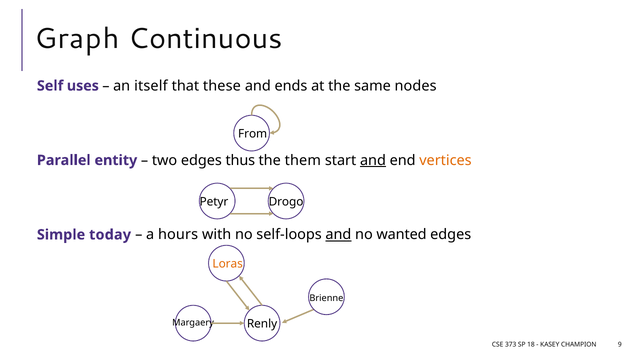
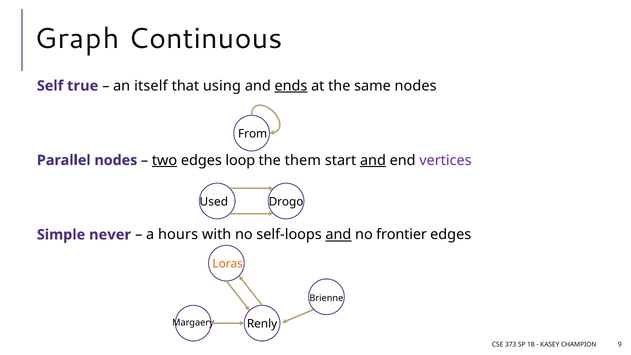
uses: uses -> true
these: these -> using
ends underline: none -> present
Parallel entity: entity -> nodes
two underline: none -> present
thus: thus -> loop
vertices colour: orange -> purple
Petyr: Petyr -> Used
today: today -> never
wanted: wanted -> frontier
